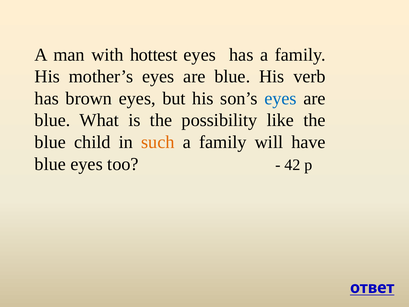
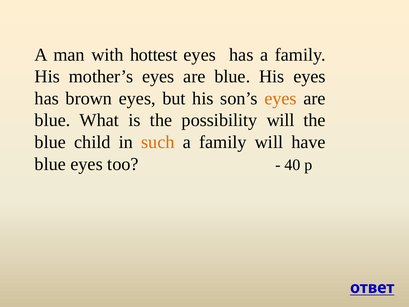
His verb: verb -> eyes
eyes at (281, 98) colour: blue -> orange
possibility like: like -> will
42: 42 -> 40
